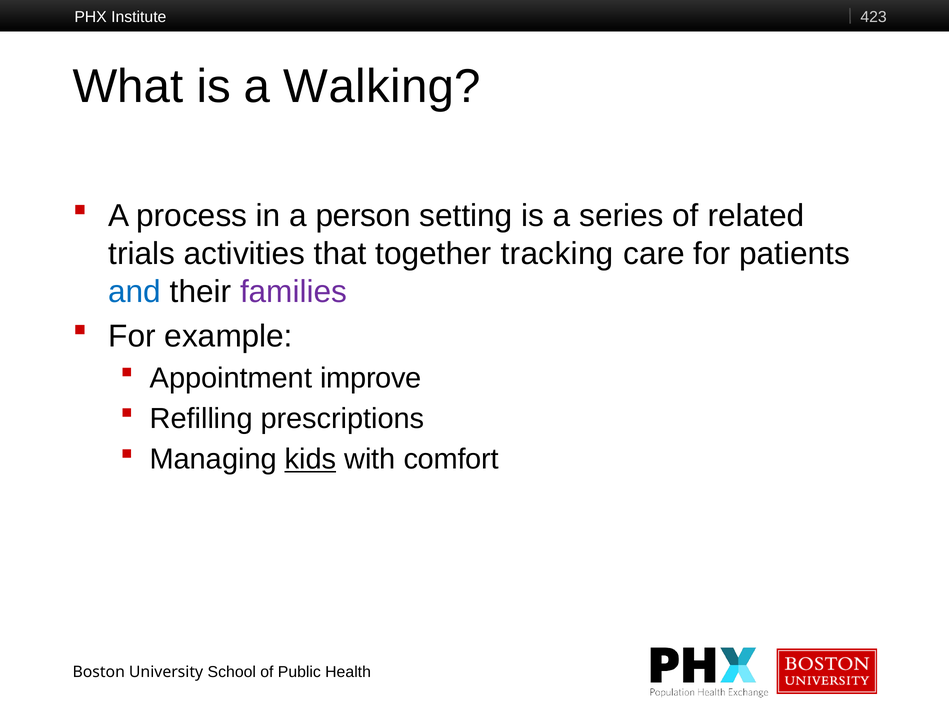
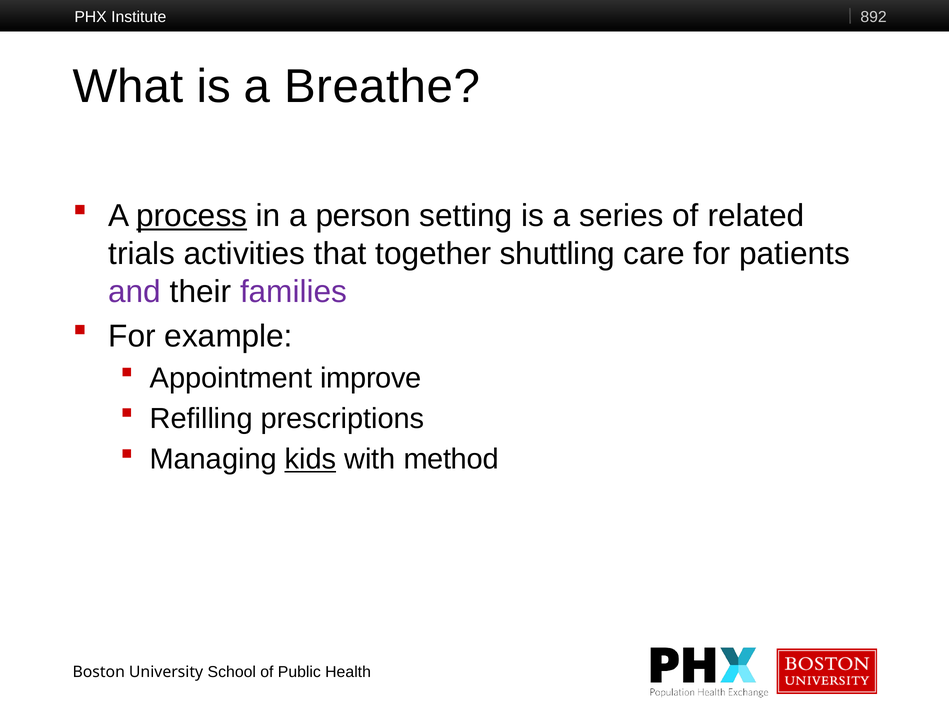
423: 423 -> 892
Walking: Walking -> Breathe
process underline: none -> present
tracking: tracking -> shuttling
and colour: blue -> purple
comfort: comfort -> method
